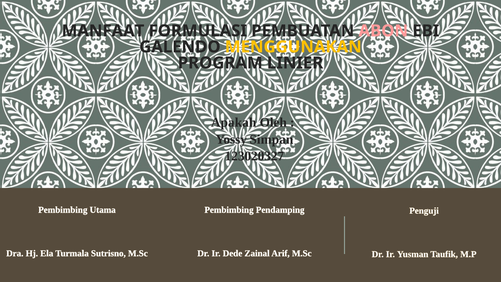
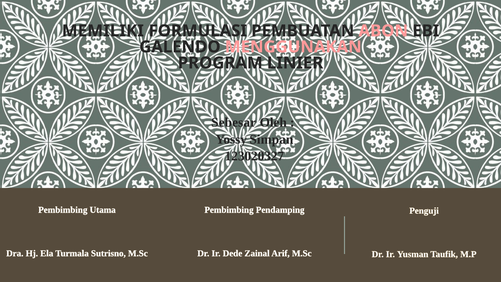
MANFAAT: MANFAAT -> MEMILIKI
MENGGUNAKAN colour: yellow -> pink
Apakah: Apakah -> Sebesar
